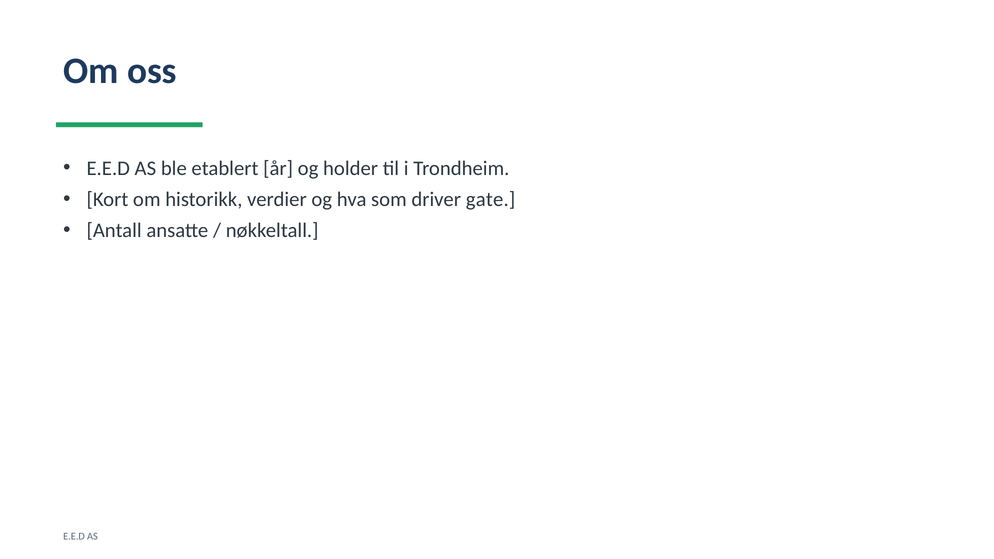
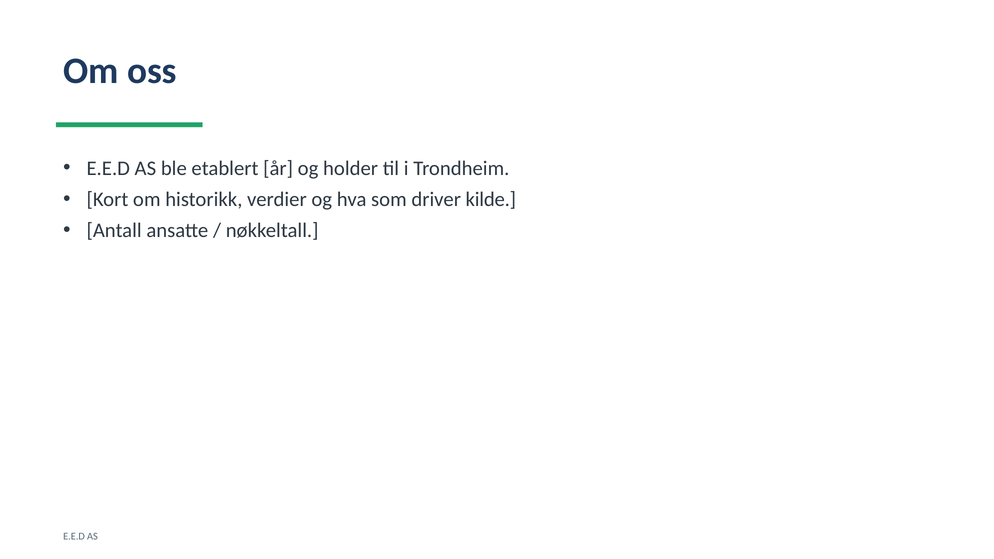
gate: gate -> kilde
